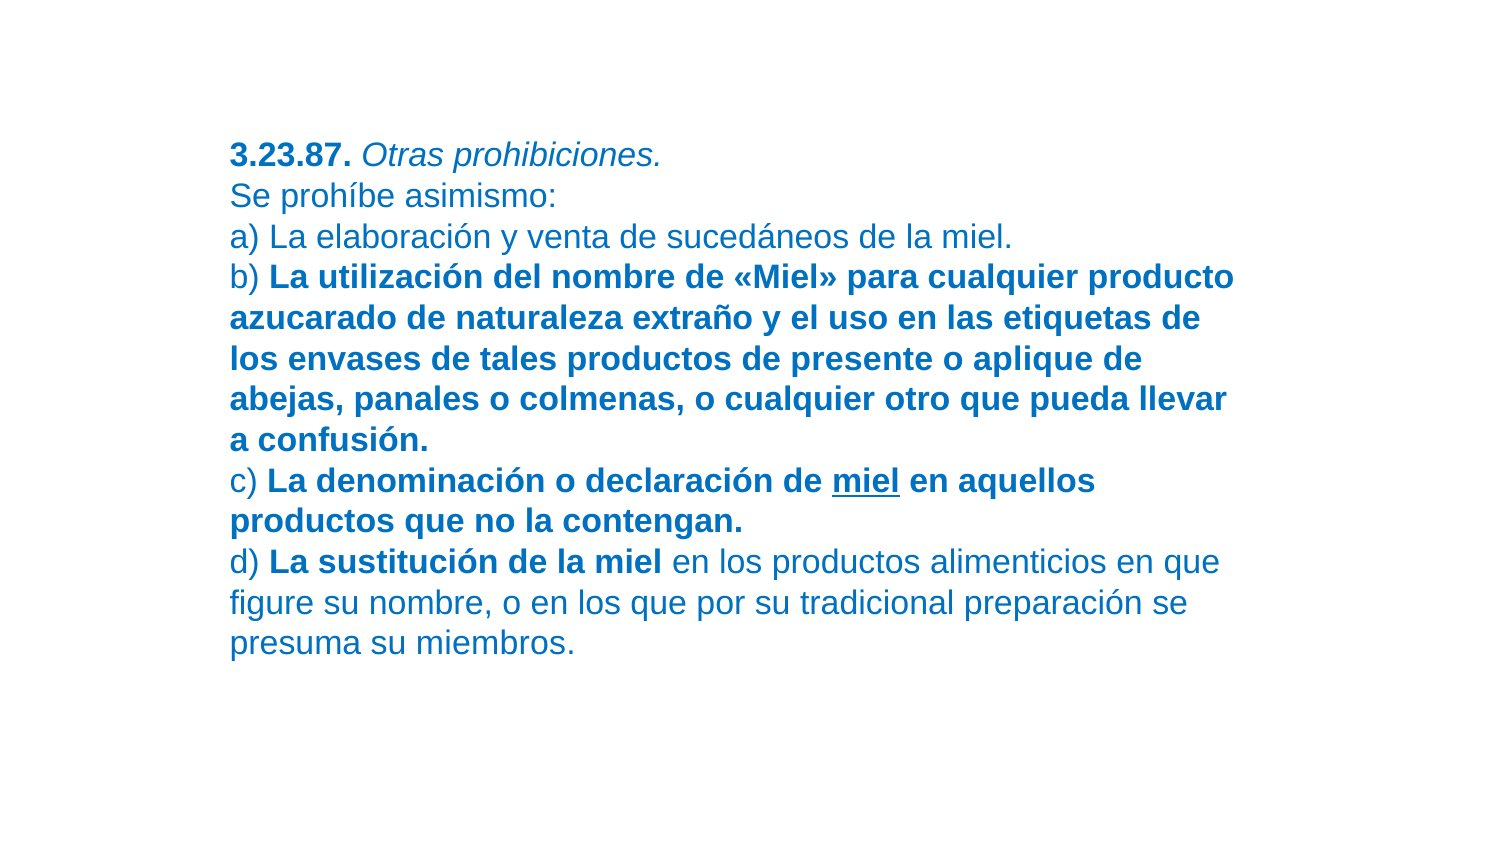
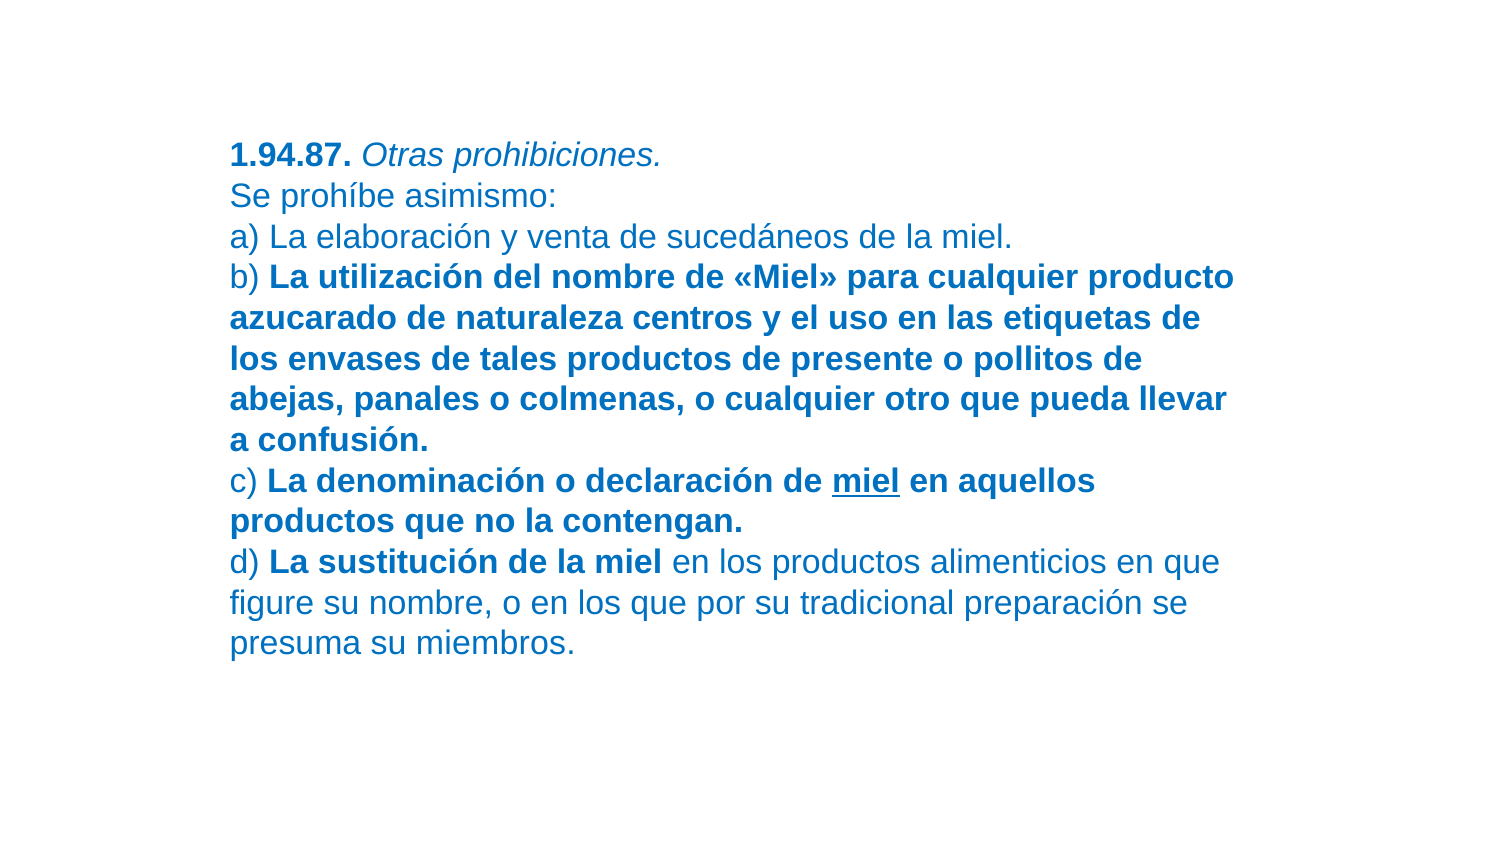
3.23.87: 3.23.87 -> 1.94.87
extraño: extraño -> centros
aplique: aplique -> pollitos
